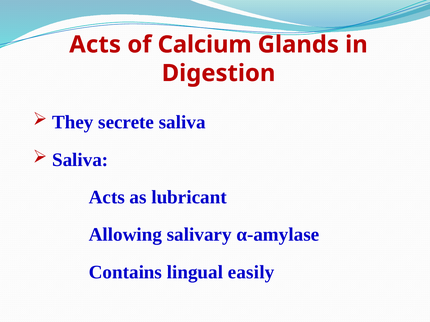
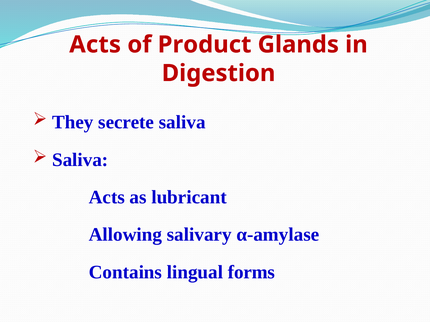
Calcium: Calcium -> Product
easily: easily -> forms
